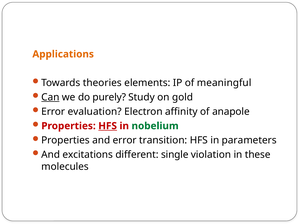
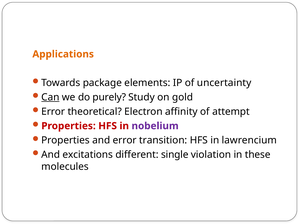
theories: theories -> package
meaningful: meaningful -> uncertainty
evaluation: evaluation -> theoretical
anapole: anapole -> attempt
HFS at (108, 126) underline: present -> none
nobelium colour: green -> purple
parameters: parameters -> lawrencium
